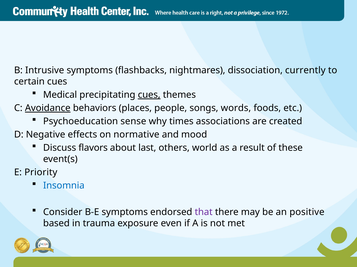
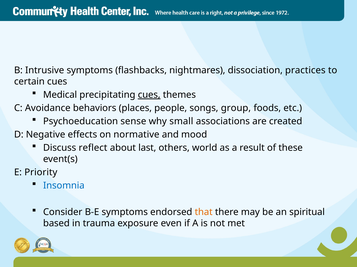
currently: currently -> practices
Avoidance underline: present -> none
words: words -> group
times: times -> small
flavors: flavors -> reflect
that colour: purple -> orange
positive: positive -> spiritual
